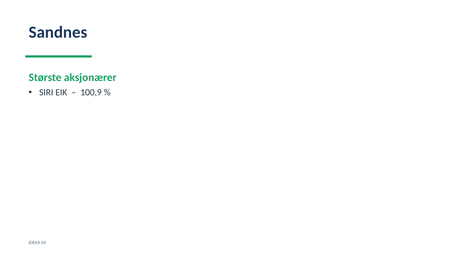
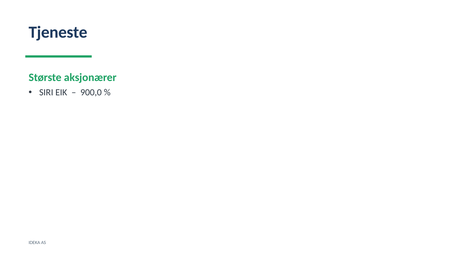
Sandnes: Sandnes -> Tjeneste
100,9: 100,9 -> 900,0
